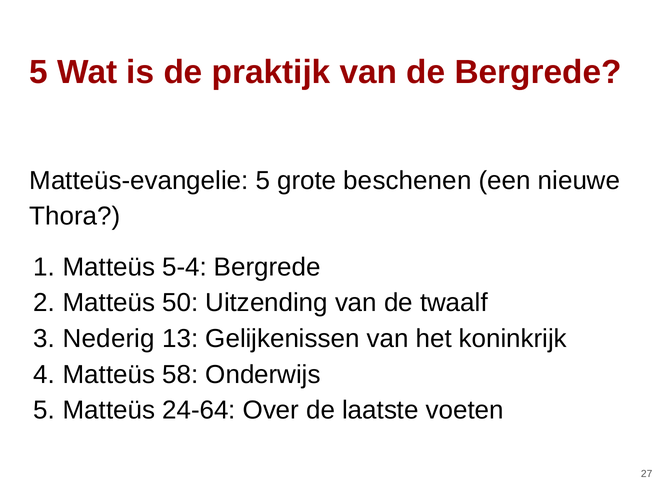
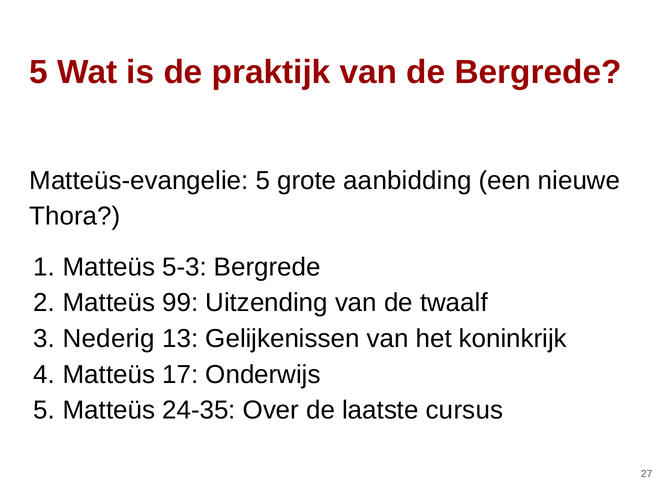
beschenen: beschenen -> aanbidding
5-4: 5-4 -> 5-3
50: 50 -> 99
58: 58 -> 17
24-64: 24-64 -> 24-35
voeten: voeten -> cursus
